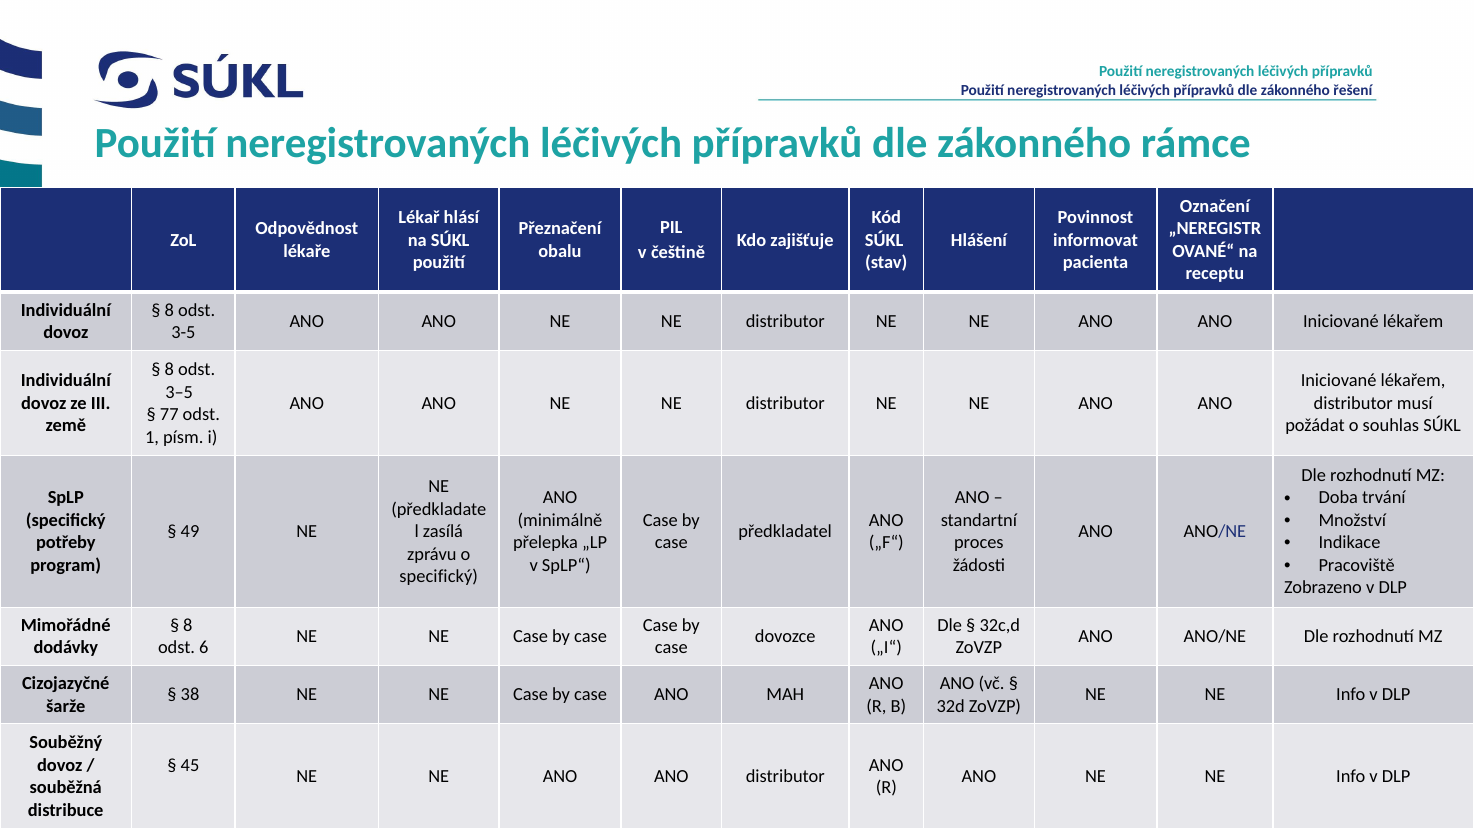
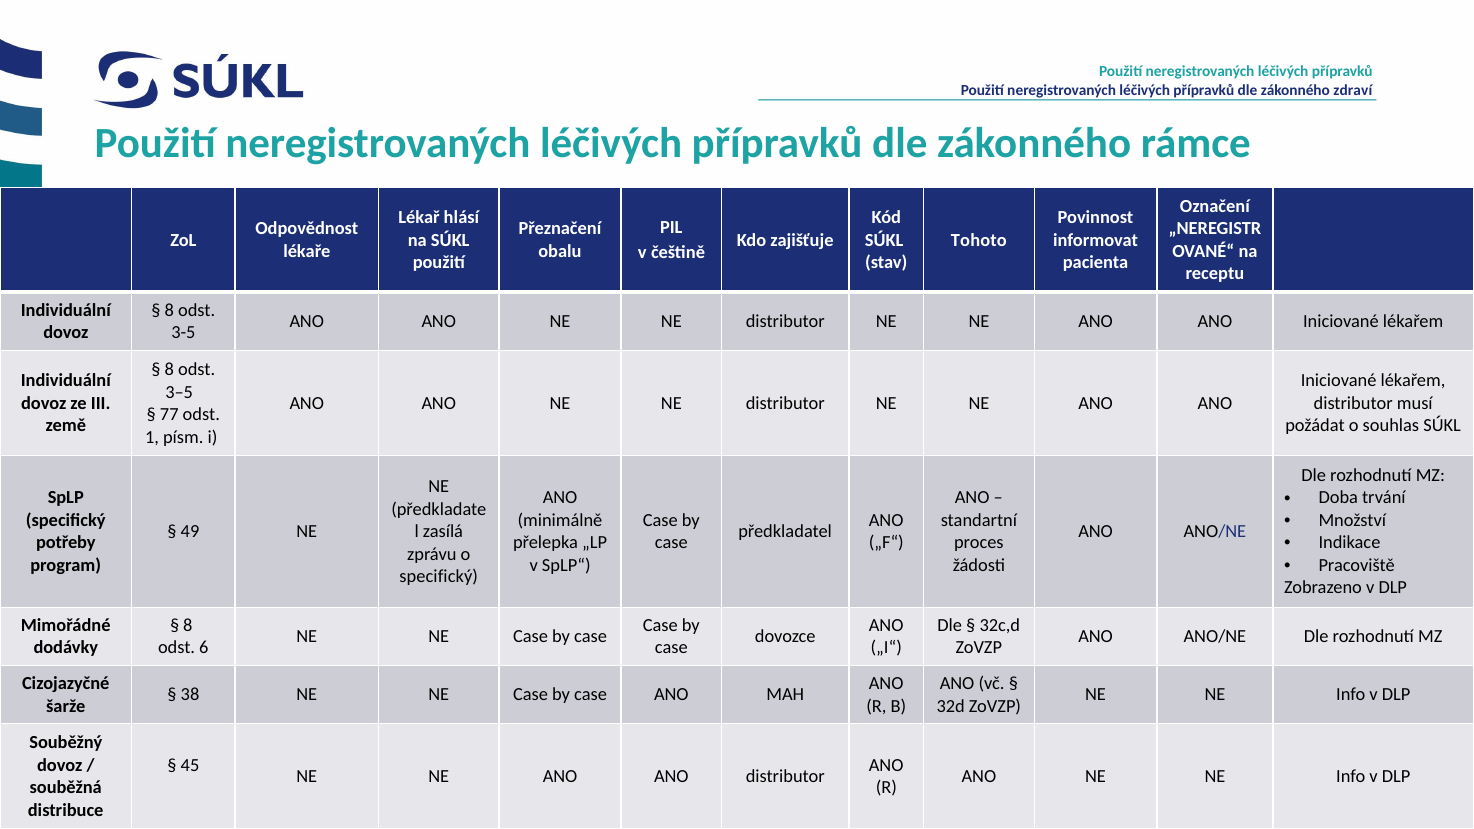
řešení: řešení -> zdraví
Hlášení: Hlášení -> Tohoto
